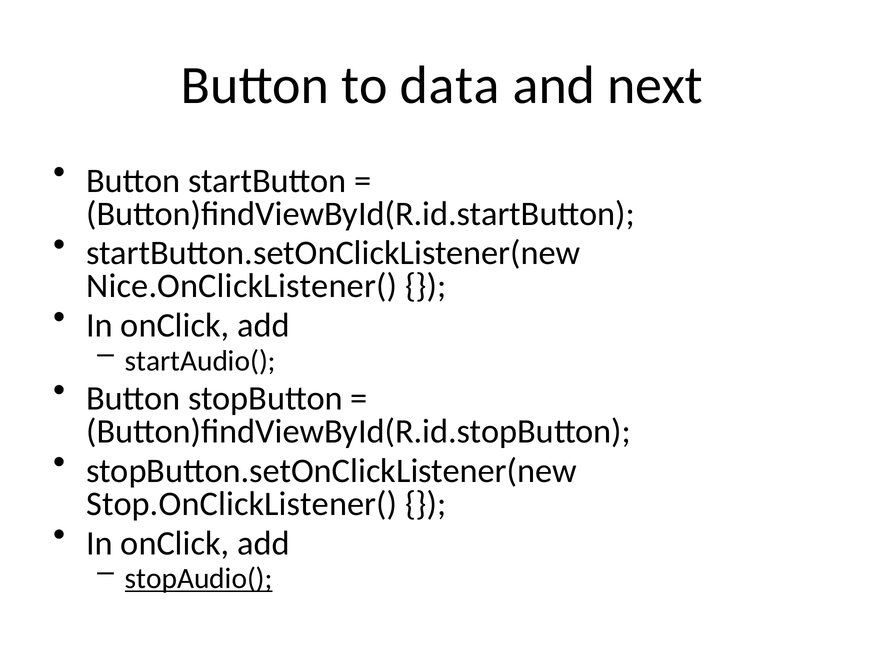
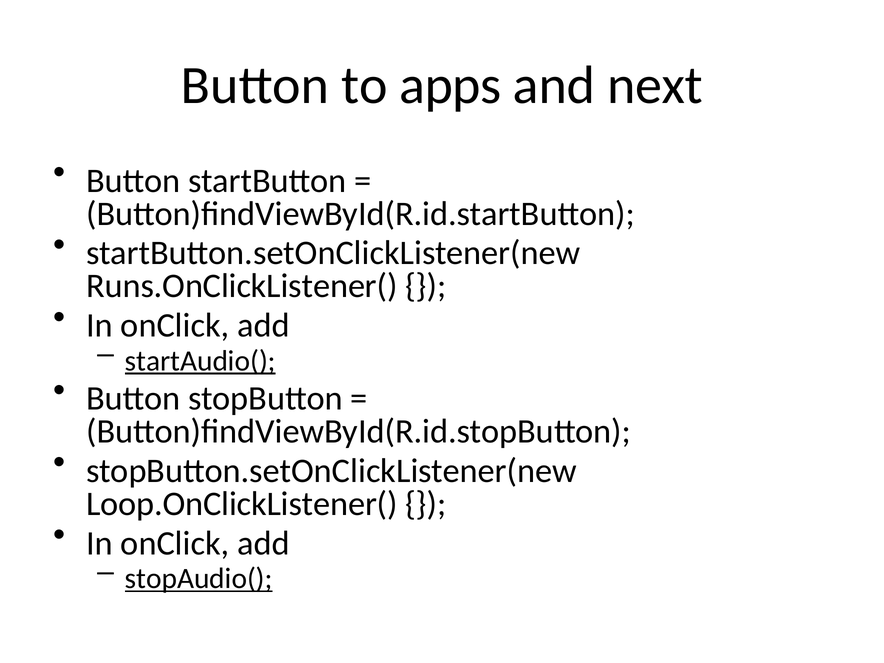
data: data -> apps
Nice.OnClickListener(: Nice.OnClickListener( -> Runs.OnClickListener(
startAudio( underline: none -> present
Stop.OnClickListener(: Stop.OnClickListener( -> Loop.OnClickListener(
